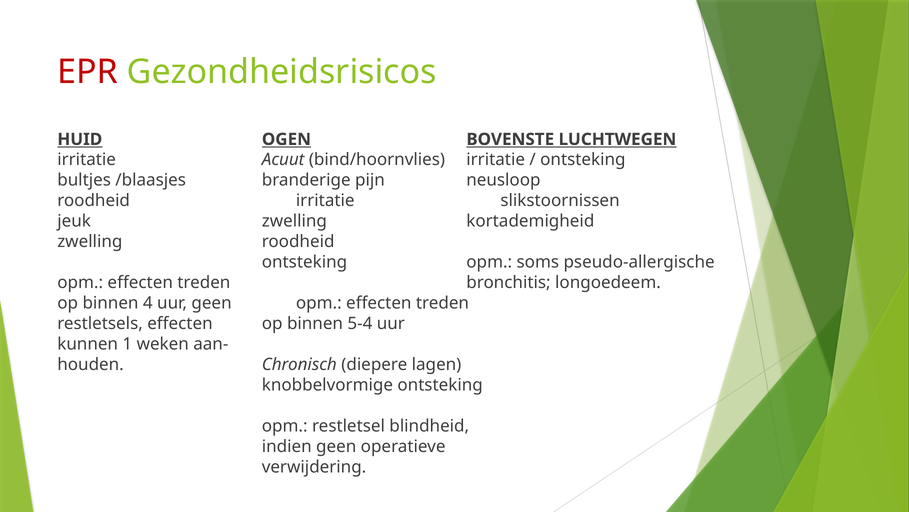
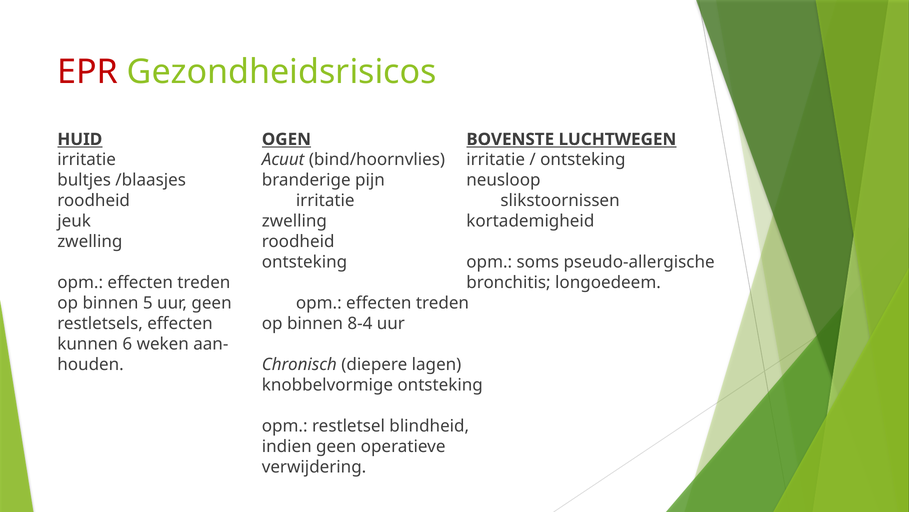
4: 4 -> 5
5-4: 5-4 -> 8-4
1: 1 -> 6
